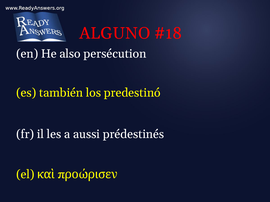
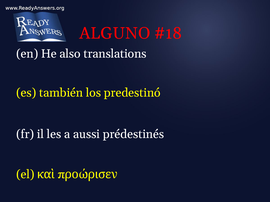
persécution: persécution -> translations
